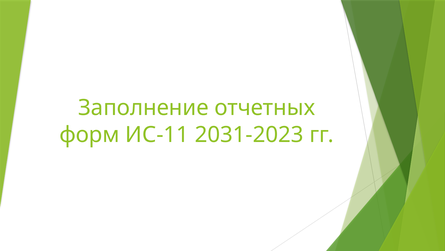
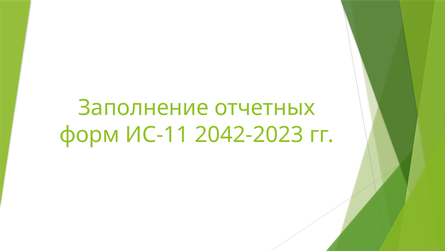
2031-2023: 2031-2023 -> 2042-2023
